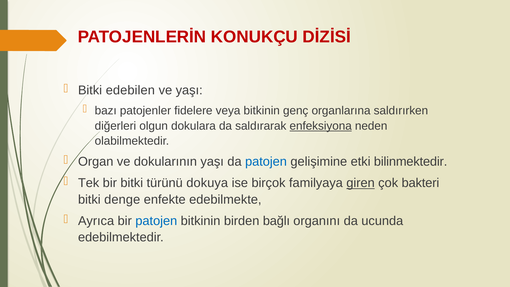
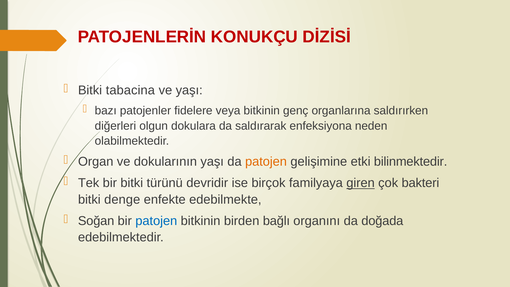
edebilen: edebilen -> tabacina
enfeksiyona underline: present -> none
patojen at (266, 162) colour: blue -> orange
dokuya: dokuya -> devridir
Ayrıca: Ayrıca -> Soğan
ucunda: ucunda -> doğada
